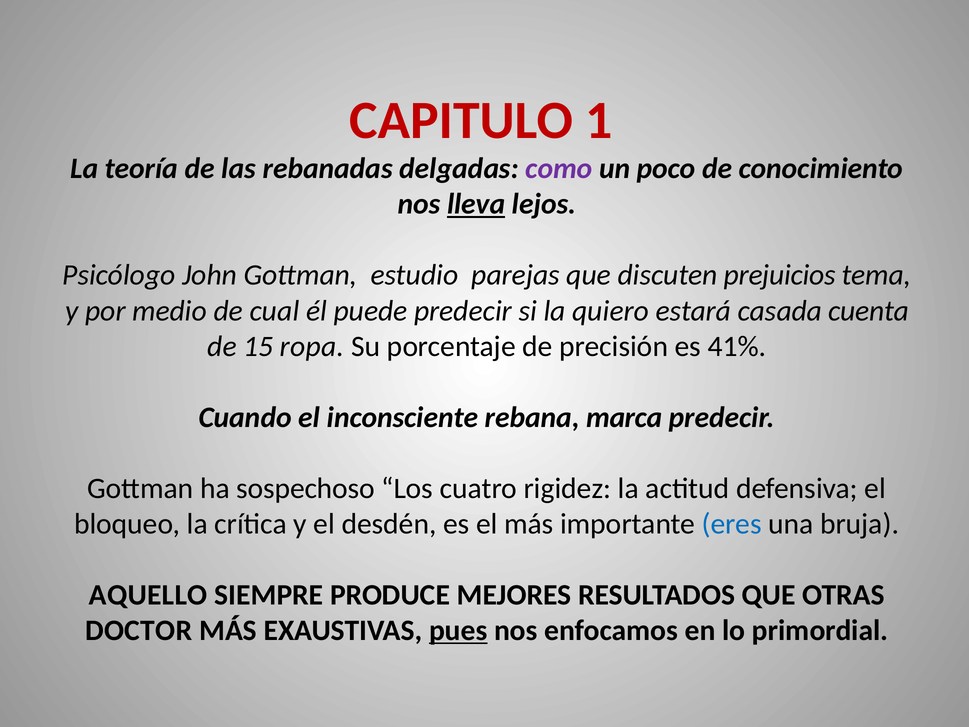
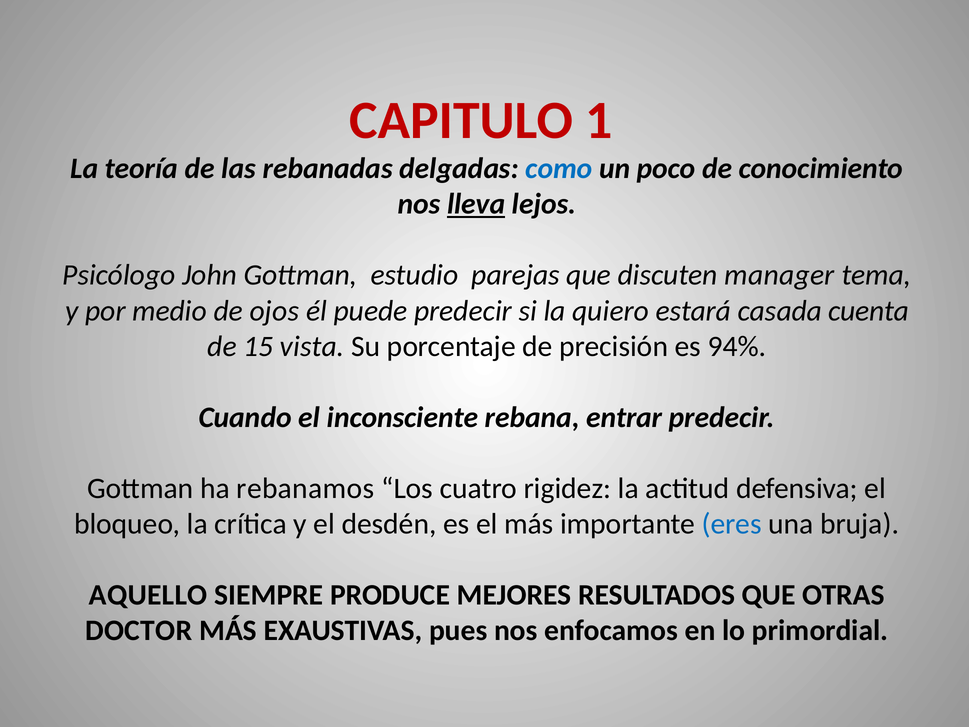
como colour: purple -> blue
prejuicios: prejuicios -> manager
cual: cual -> ojos
ropa: ropa -> vista
41%: 41% -> 94%
marca: marca -> entrar
sospechoso: sospechoso -> rebanamos
pues underline: present -> none
